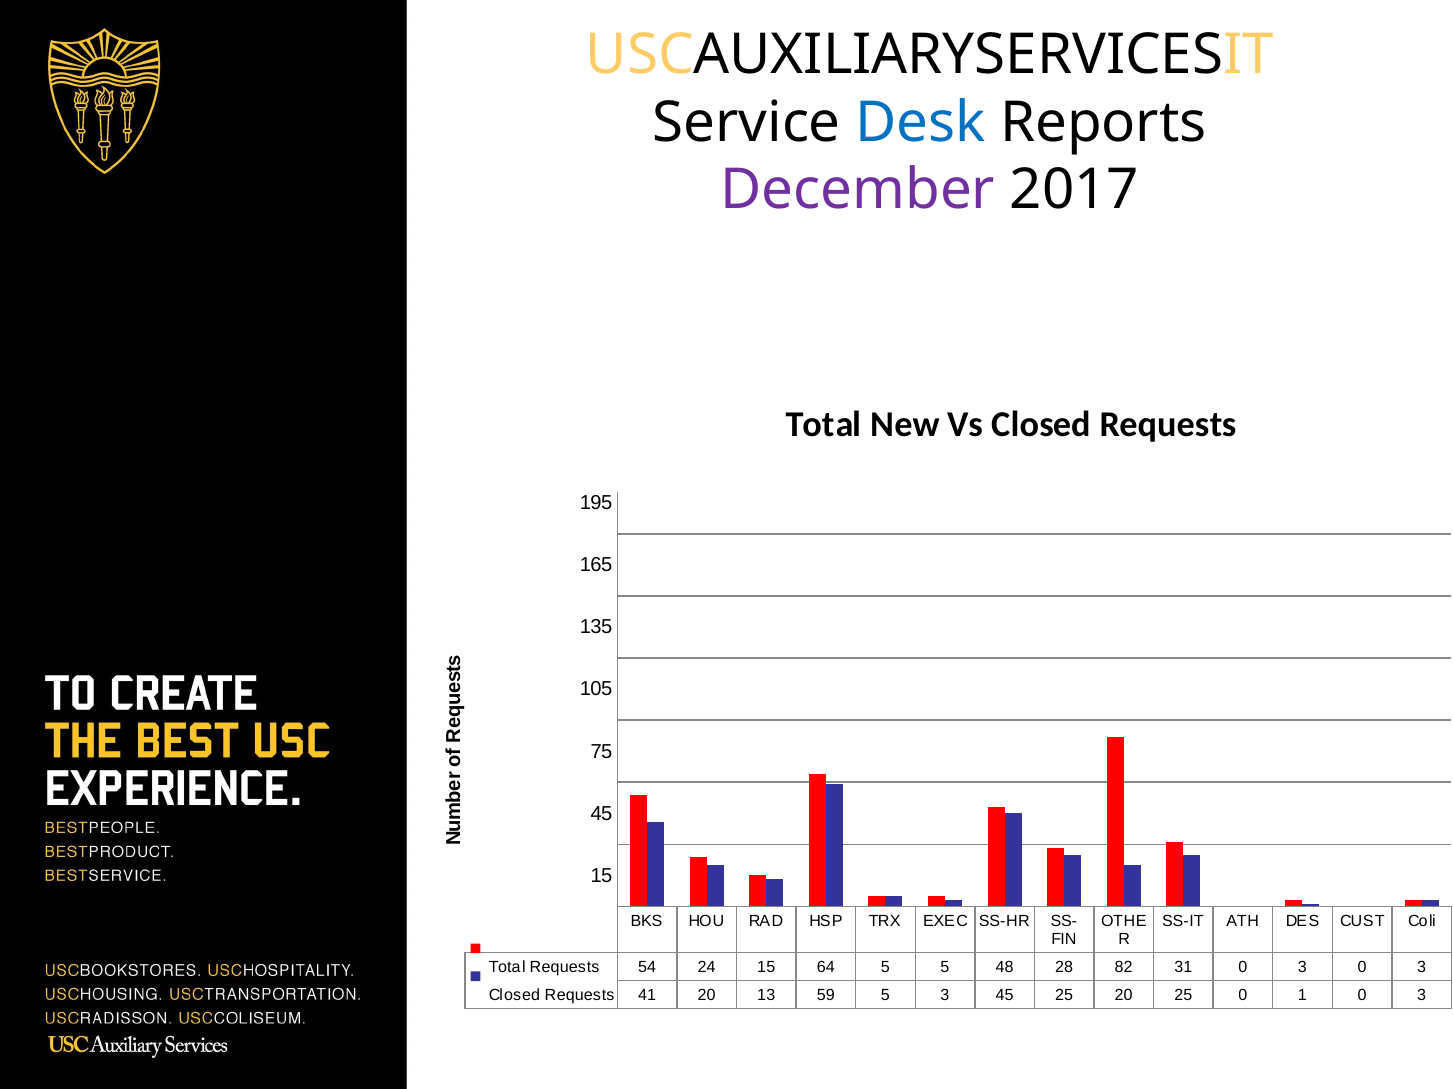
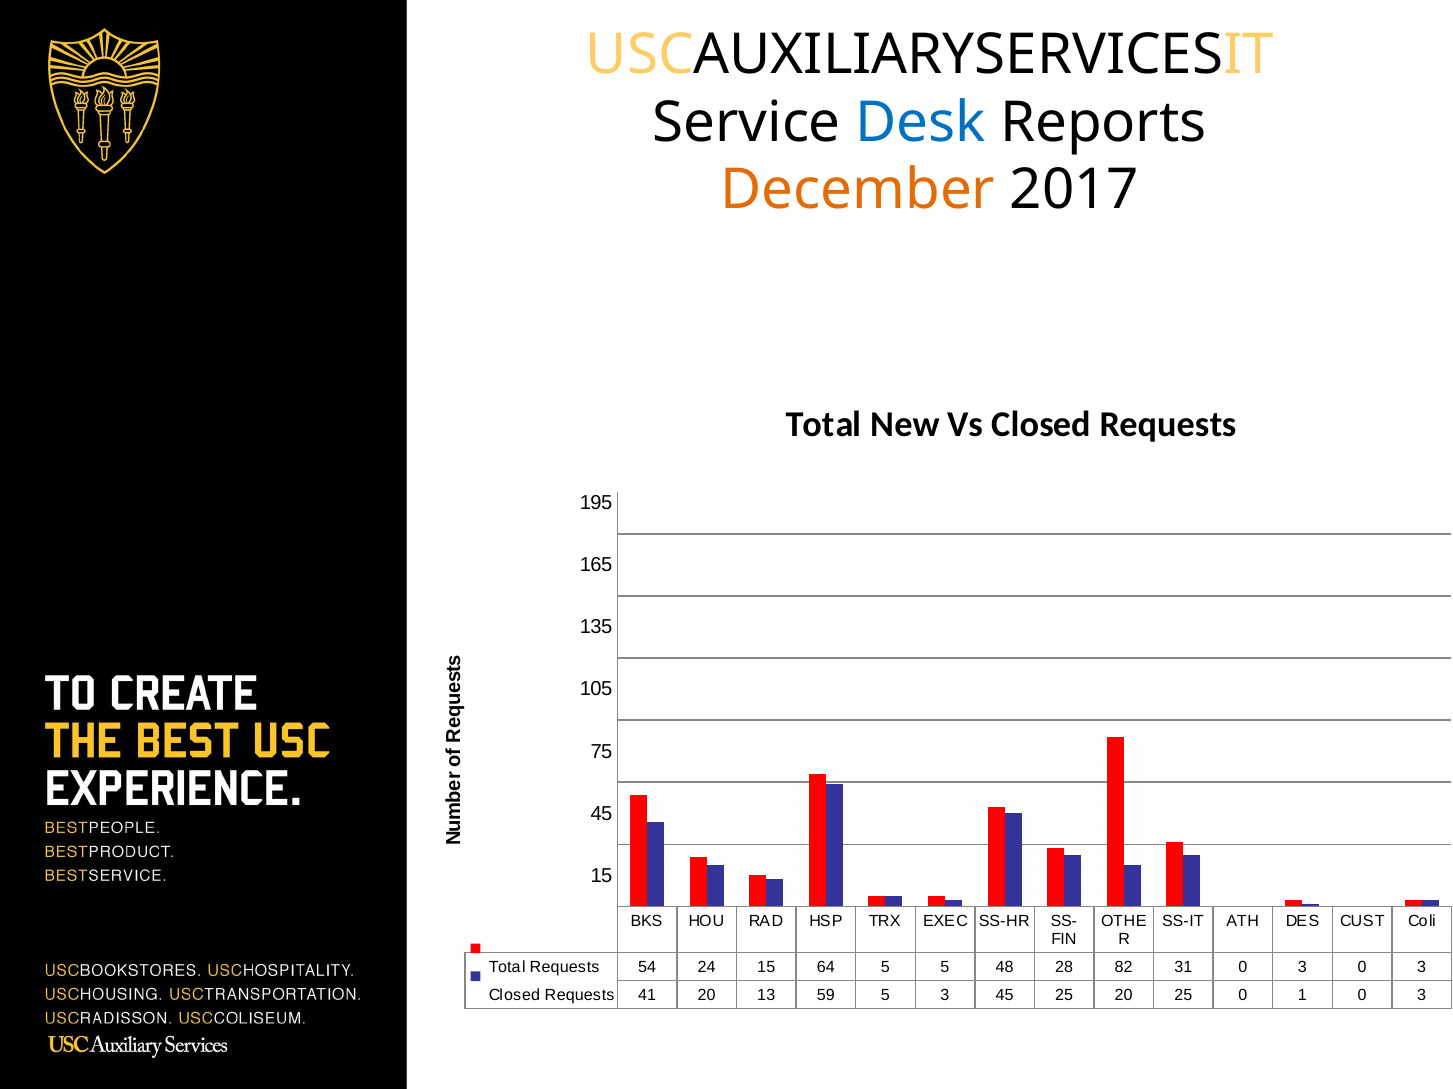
December colour: purple -> orange
